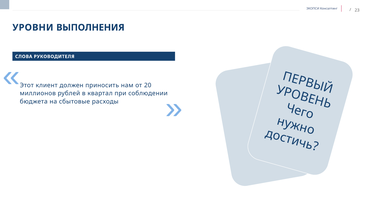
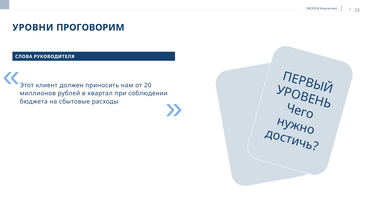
ВЫПОЛНЕНИЯ: ВЫПОЛНЕНИЯ -> ПРОГОВОРИМ
